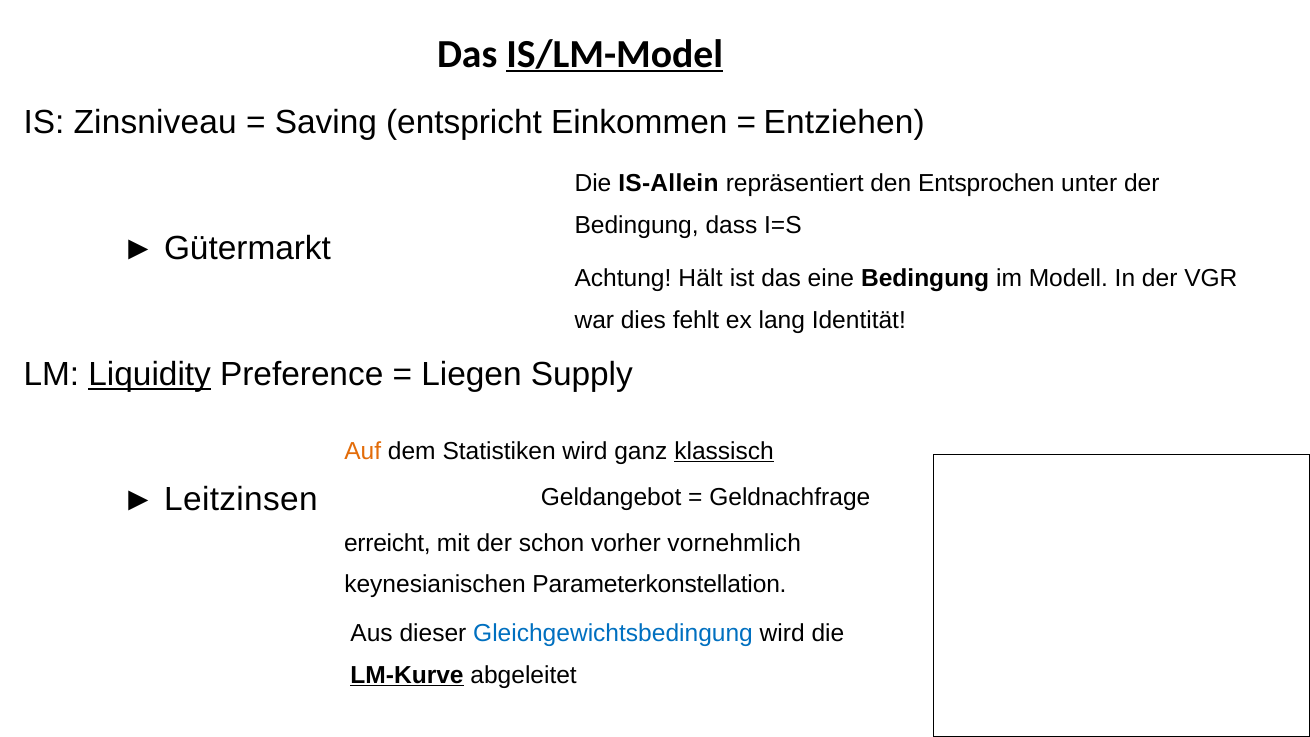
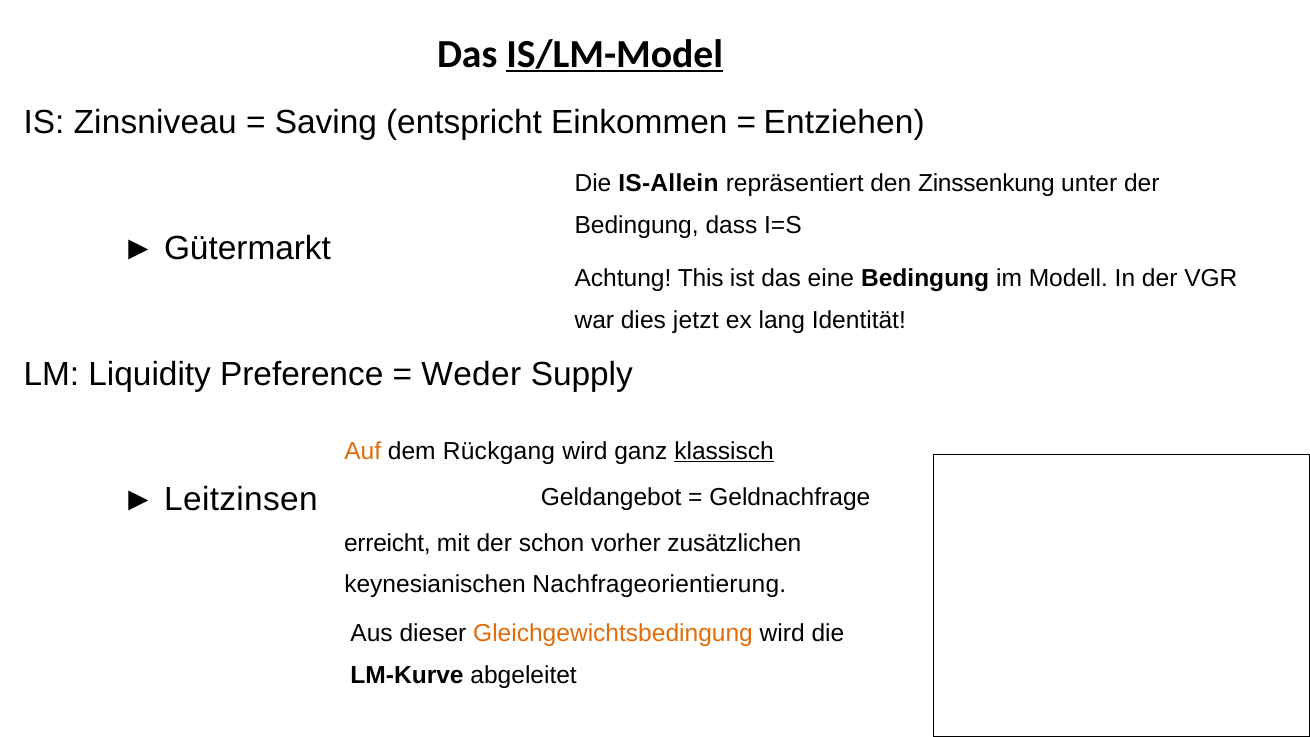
Entsprochen: Entsprochen -> Zinssenkung
Hält: Hält -> This
fehlt: fehlt -> jetzt
Liquidity underline: present -> none
Liegen: Liegen -> Weder
Statistiken: Statistiken -> Rückgang
vornehmlich: vornehmlich -> zusätzlichen
Parameterkonstellation: Parameterkonstellation -> Nachfrageorientierung
Gleichgewichtsbedingung colour: blue -> orange
LM-Kurve underline: present -> none
